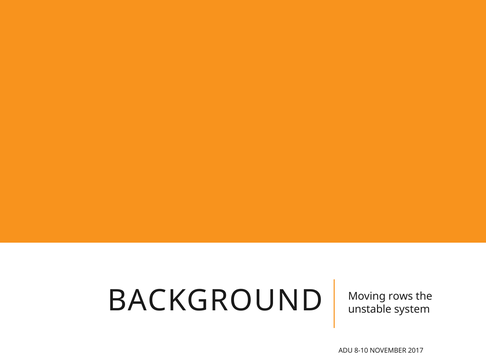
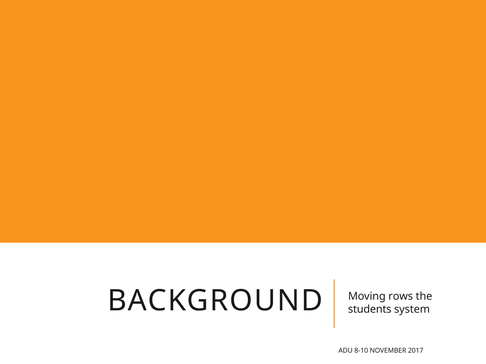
unstable: unstable -> students
